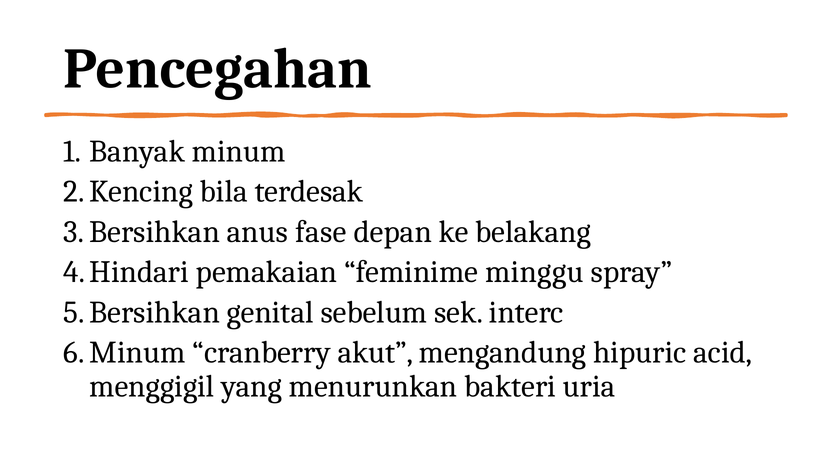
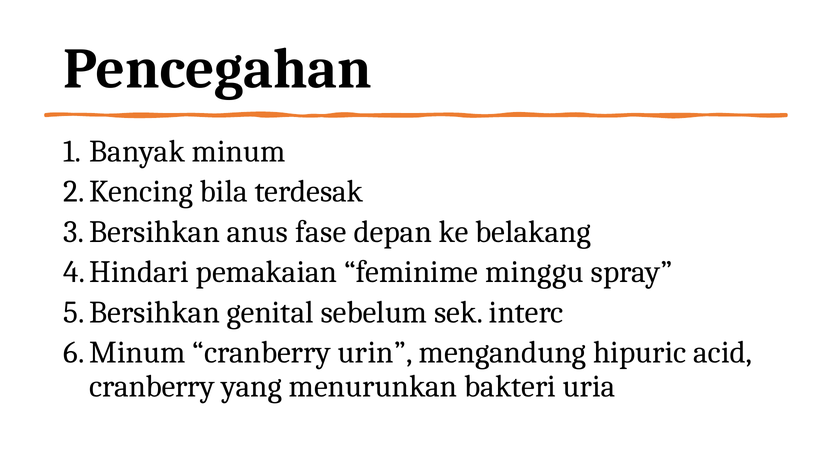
akut: akut -> urin
menggigil at (152, 386): menggigil -> cranberry
